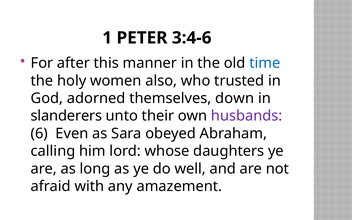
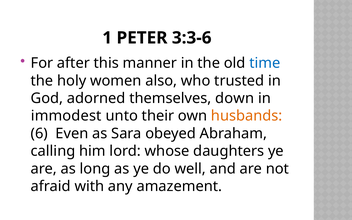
3:4-6: 3:4-6 -> 3:3-6
slanderers: slanderers -> immodest
husbands colour: purple -> orange
